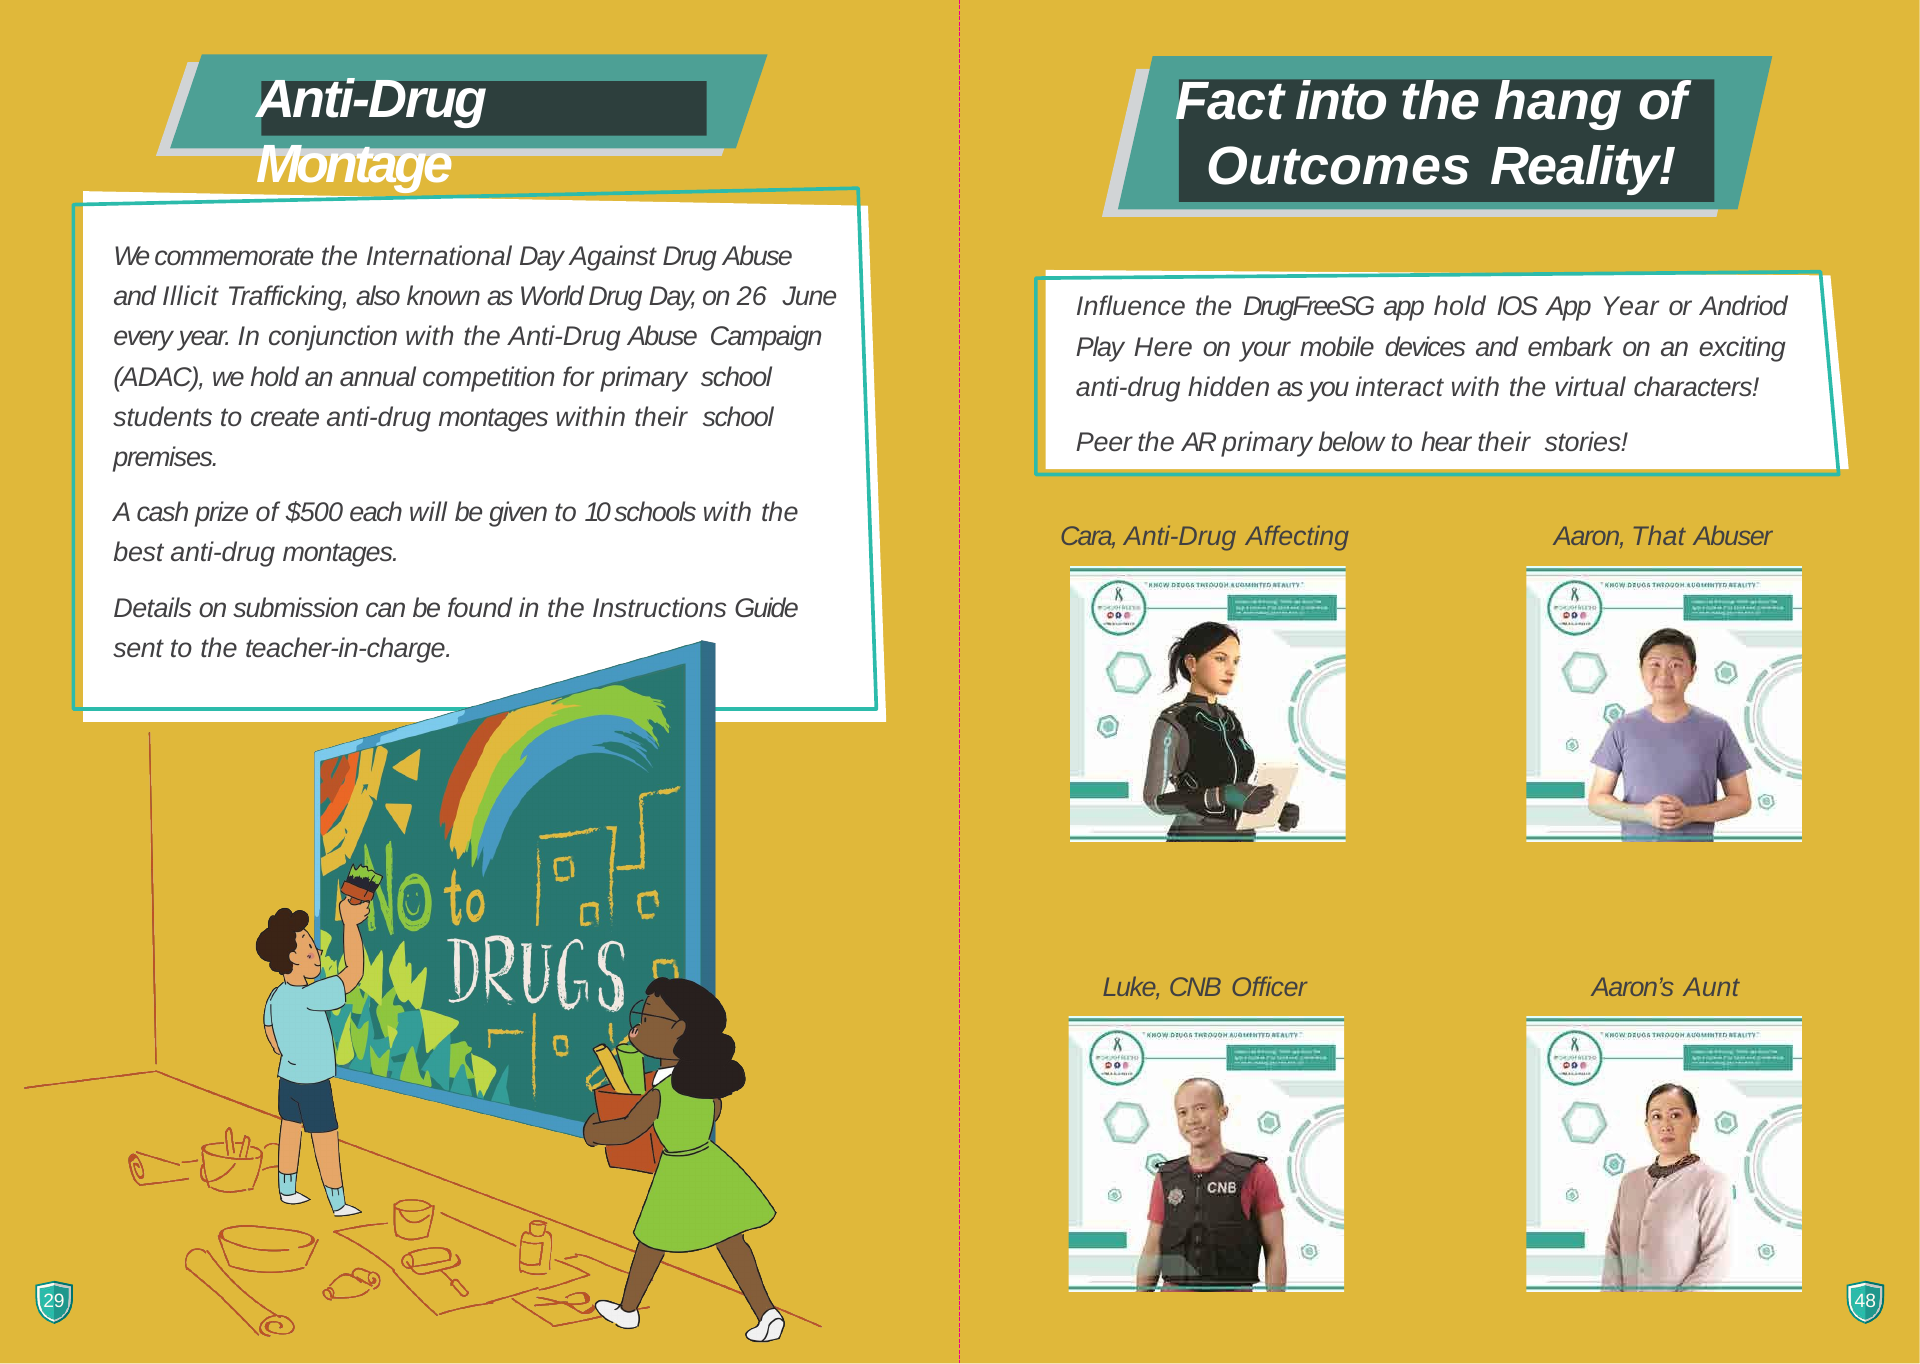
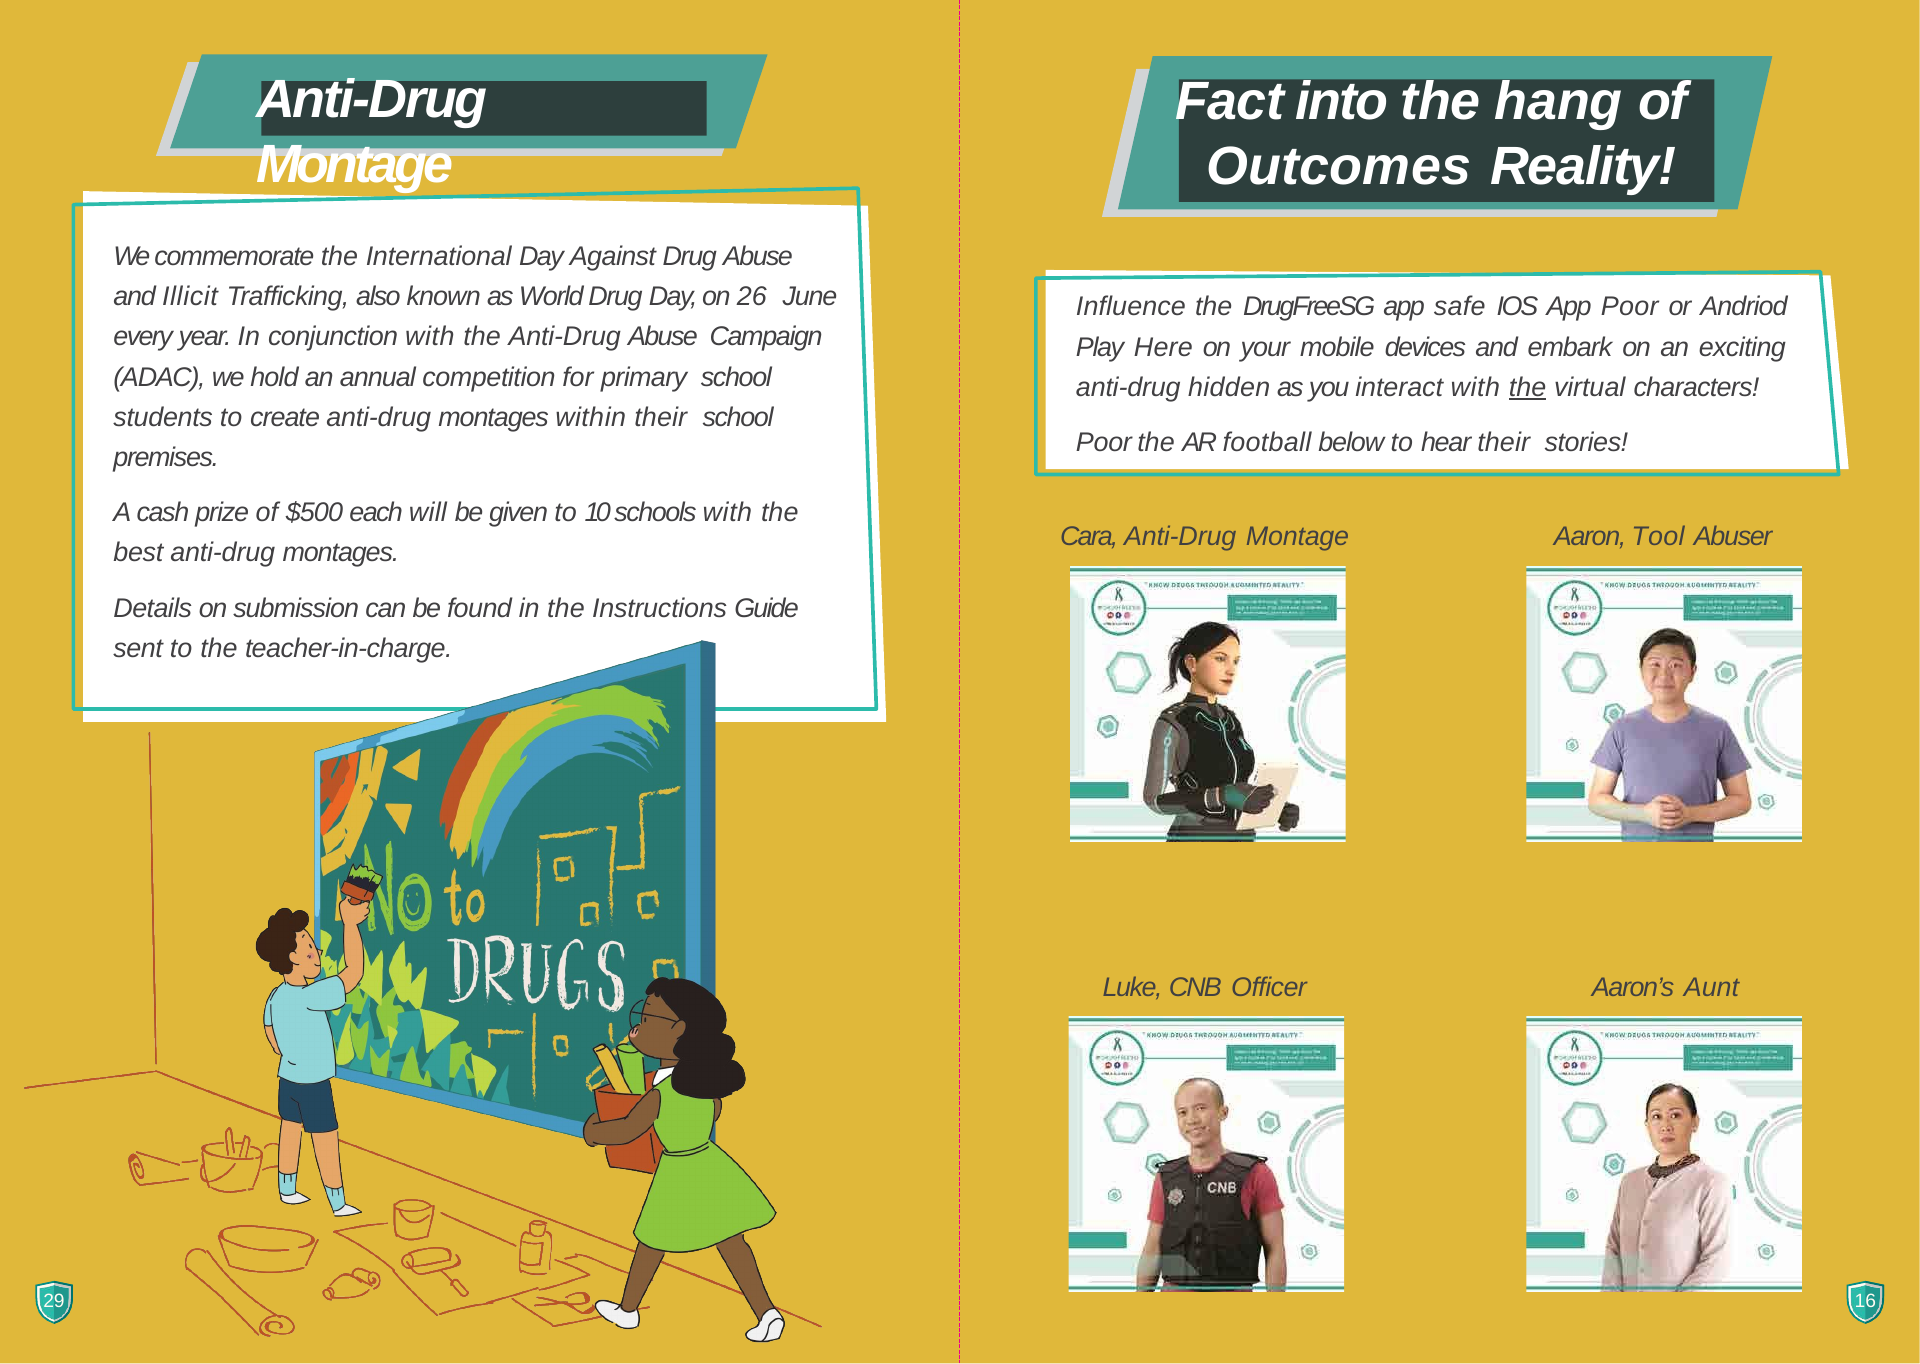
app hold: hold -> safe
App Year: Year -> Poor
the at (1528, 387) underline: none -> present
Peer at (1104, 443): Peer -> Poor
AR primary: primary -> football
Cara Anti-Drug Affecting: Affecting -> Montage
That: That -> Tool
48: 48 -> 16
